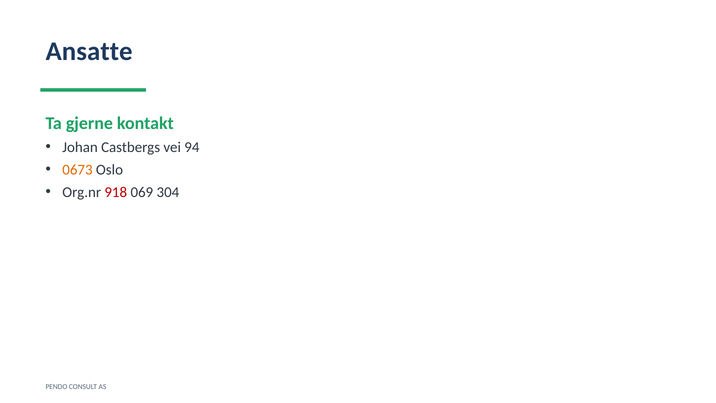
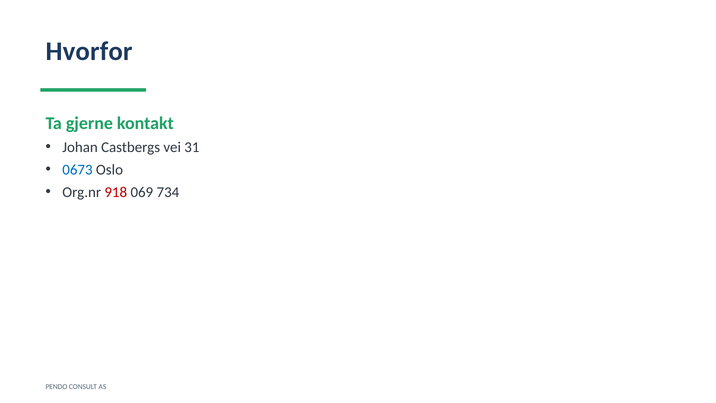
Ansatte: Ansatte -> Hvorfor
94: 94 -> 31
0673 colour: orange -> blue
304: 304 -> 734
